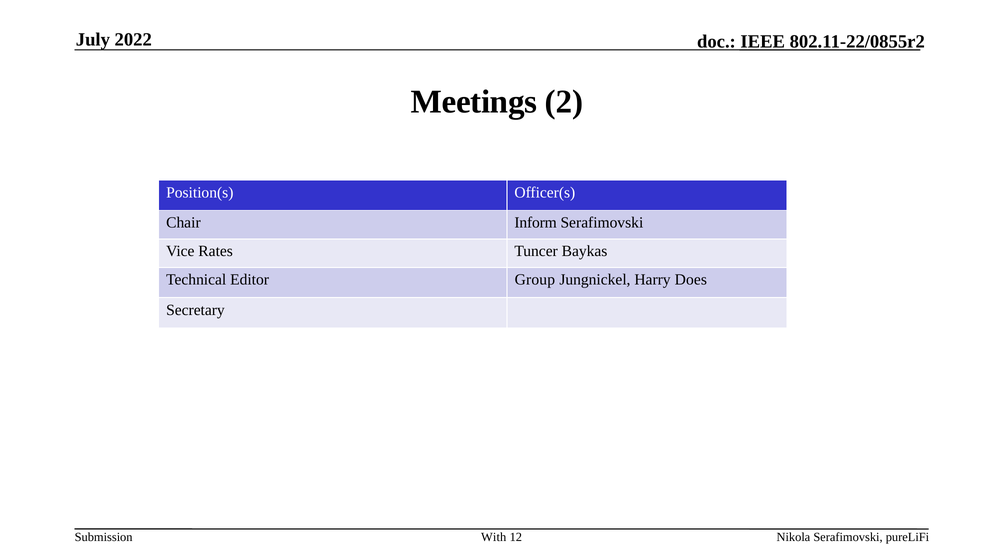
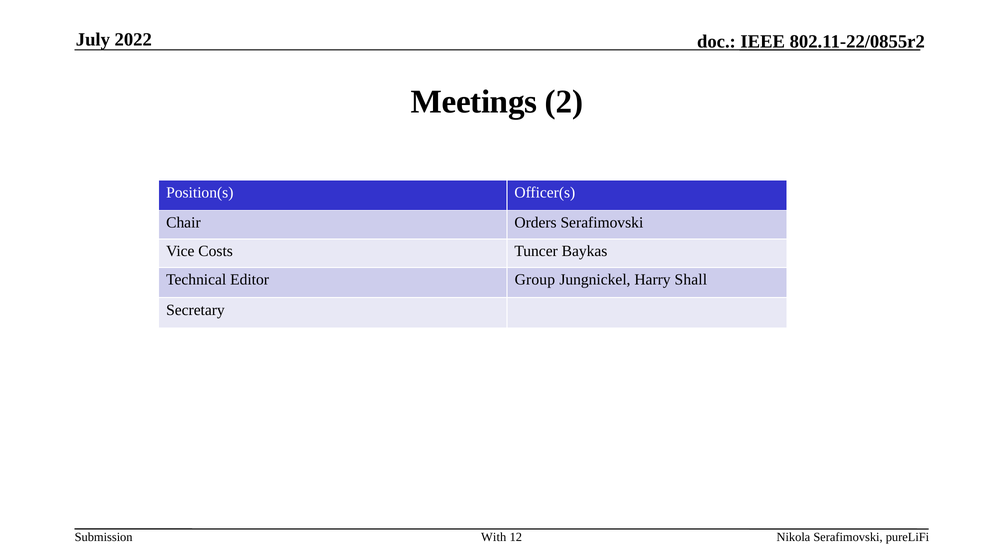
Inform: Inform -> Orders
Rates: Rates -> Costs
Does: Does -> Shall
